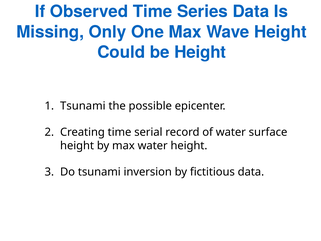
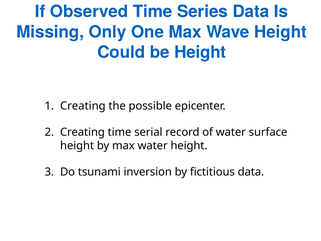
Tsunami at (83, 106): Tsunami -> Creating
